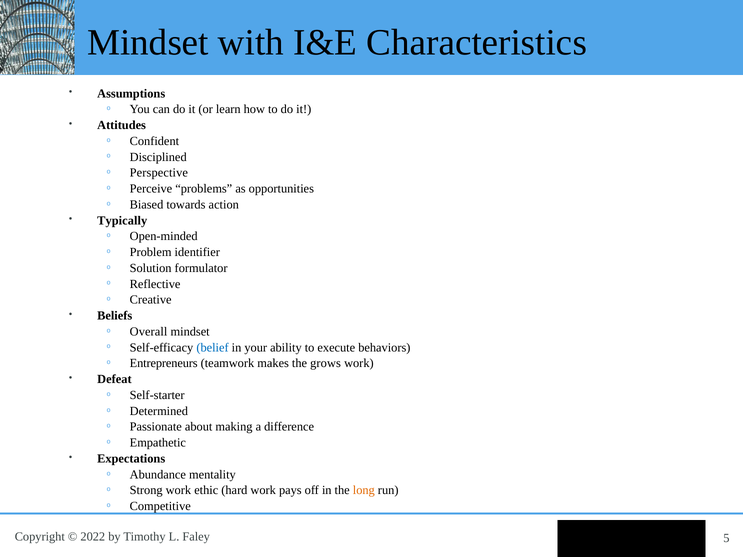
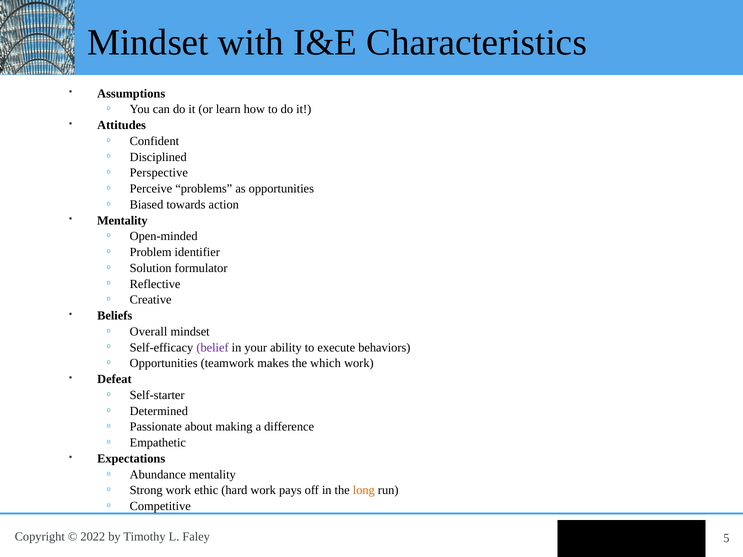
Typically at (122, 221): Typically -> Mentality
belief colour: blue -> purple
Entrepreneurs at (164, 364): Entrepreneurs -> Opportunities
grows: grows -> which
